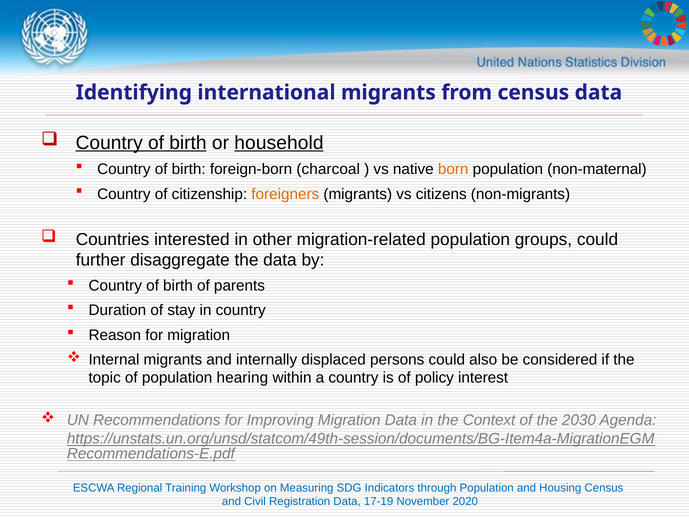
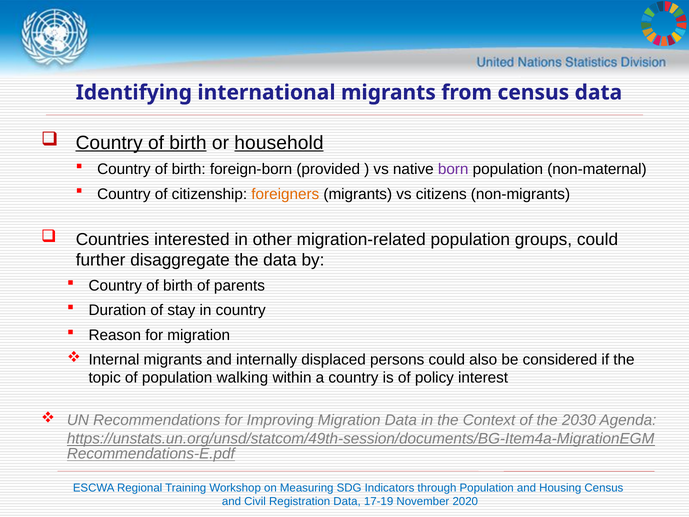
charcoal: charcoal -> provided
born colour: orange -> purple
hearing: hearing -> walking
